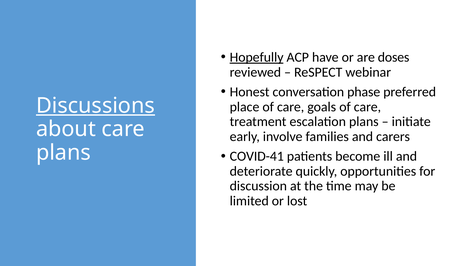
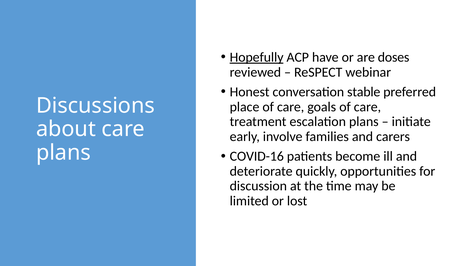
phase: phase -> stable
Discussions underline: present -> none
COVID-41: COVID-41 -> COVID-16
